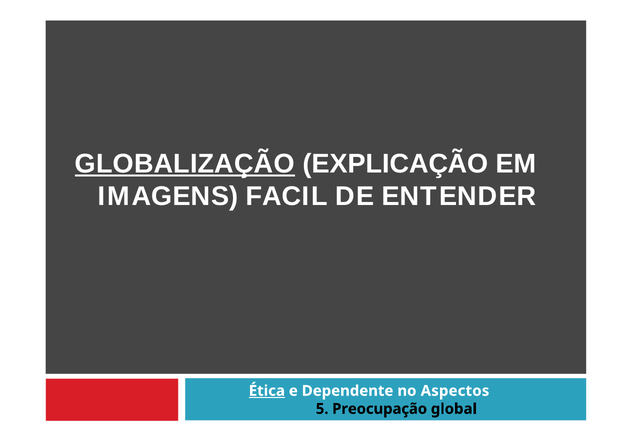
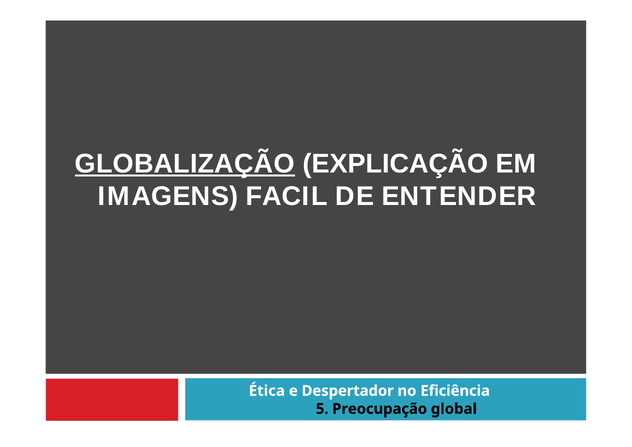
Ética underline: present -> none
Dependente: Dependente -> Despertador
Aspectos: Aspectos -> Eficiência
